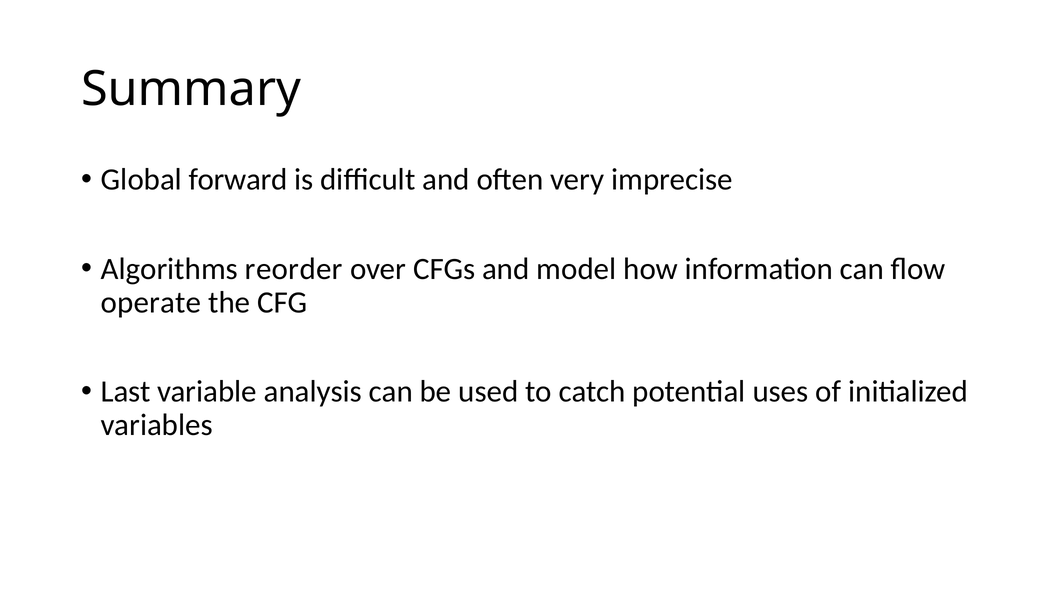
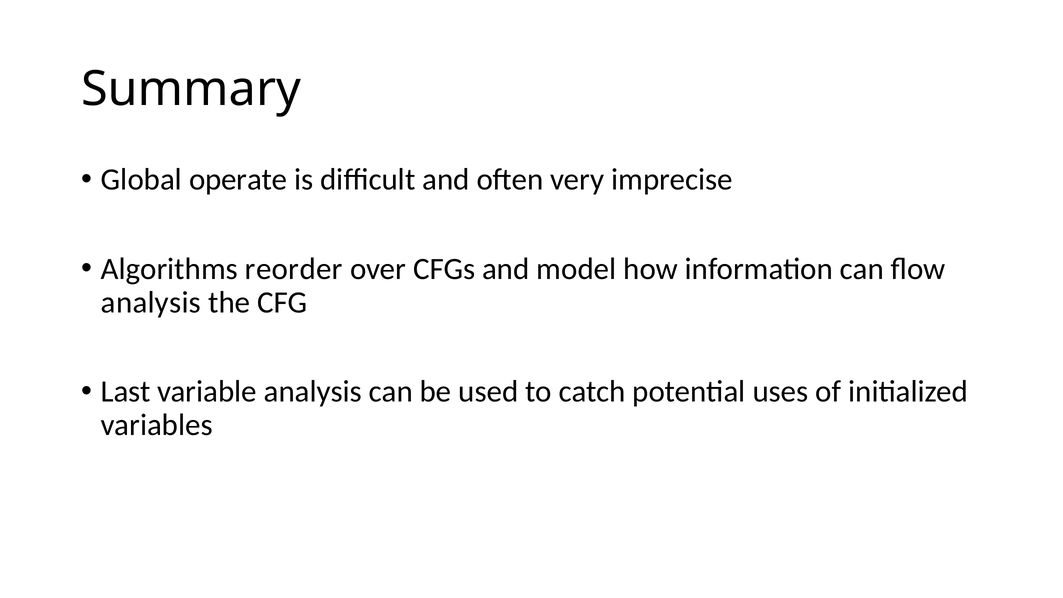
forward: forward -> operate
operate at (151, 302): operate -> analysis
